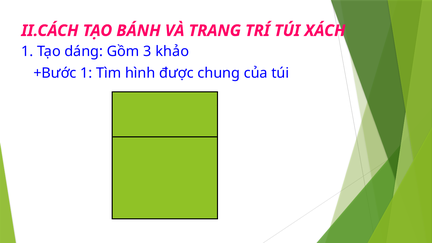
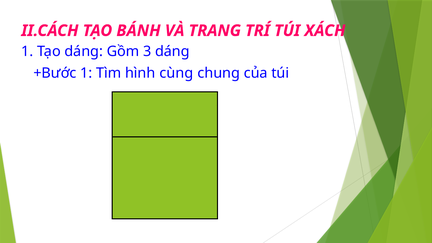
3 khảo: khảo -> dáng
được: được -> cùng
